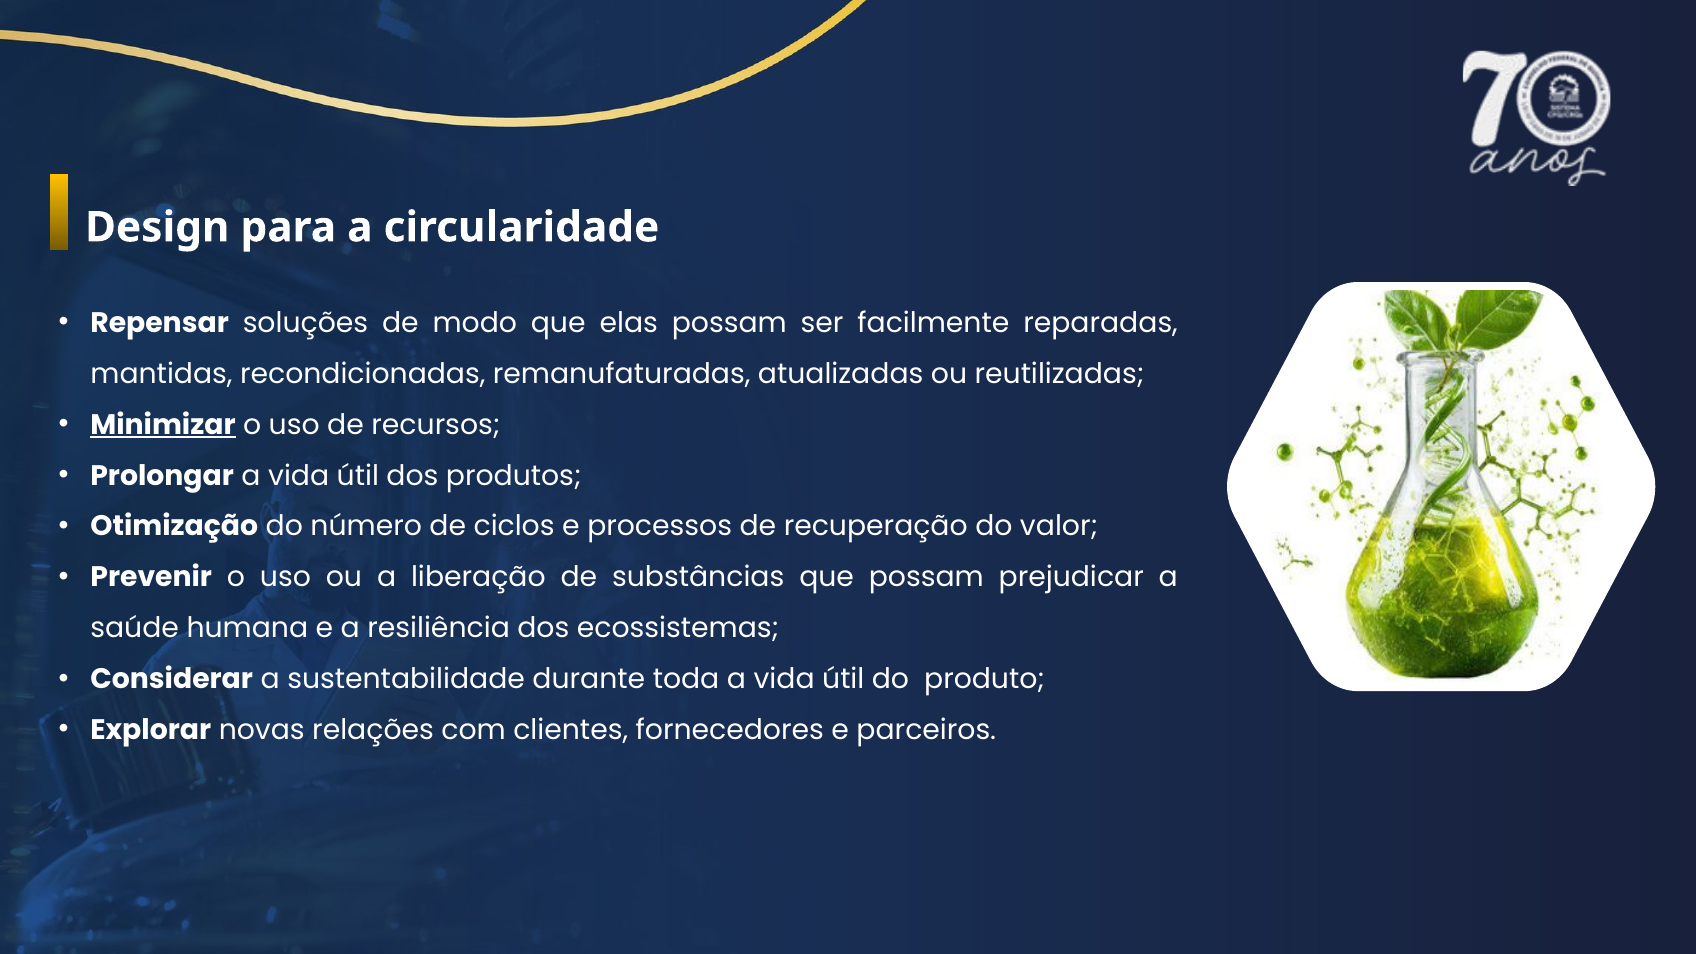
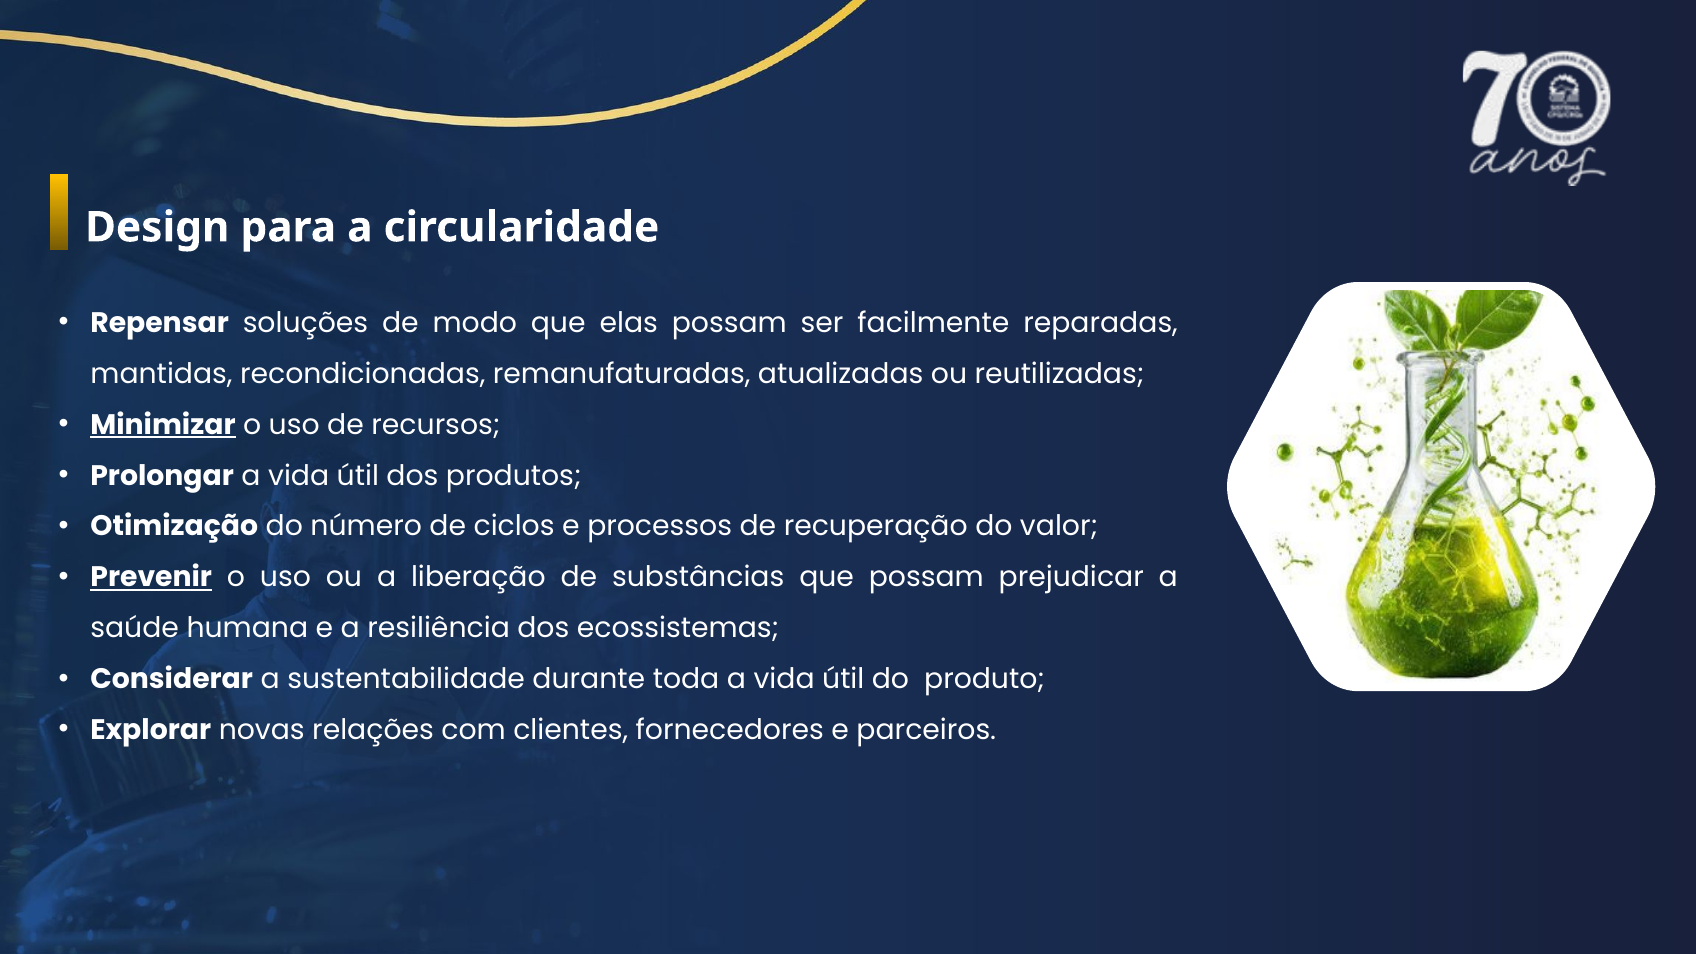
Prevenir underline: none -> present
